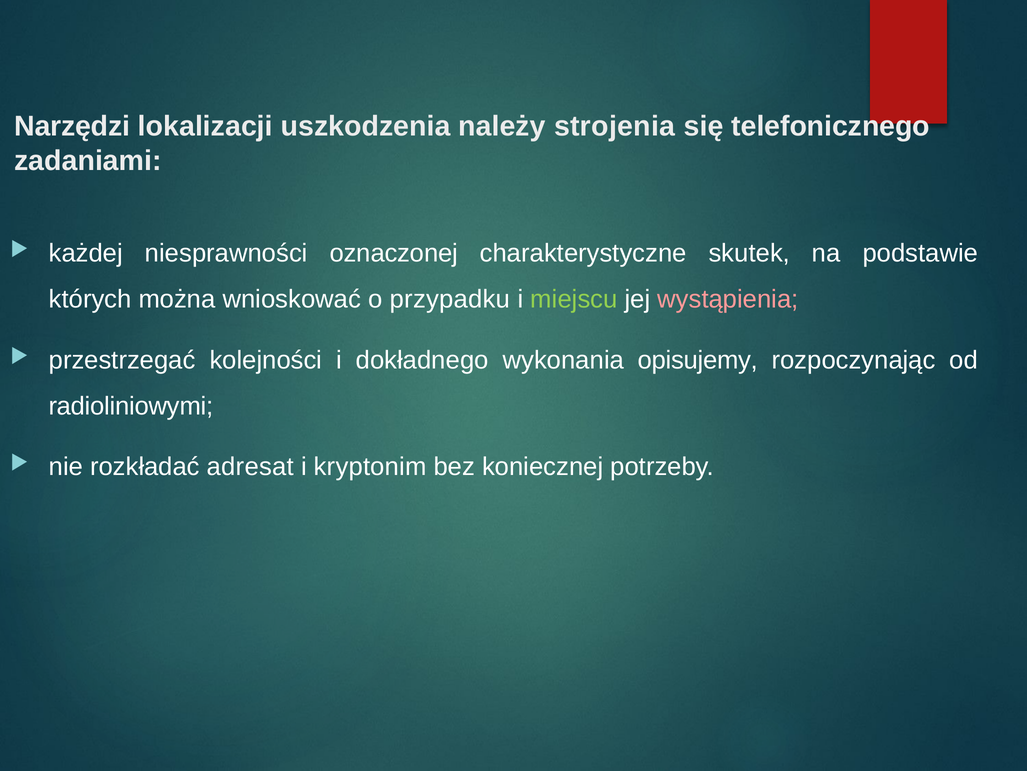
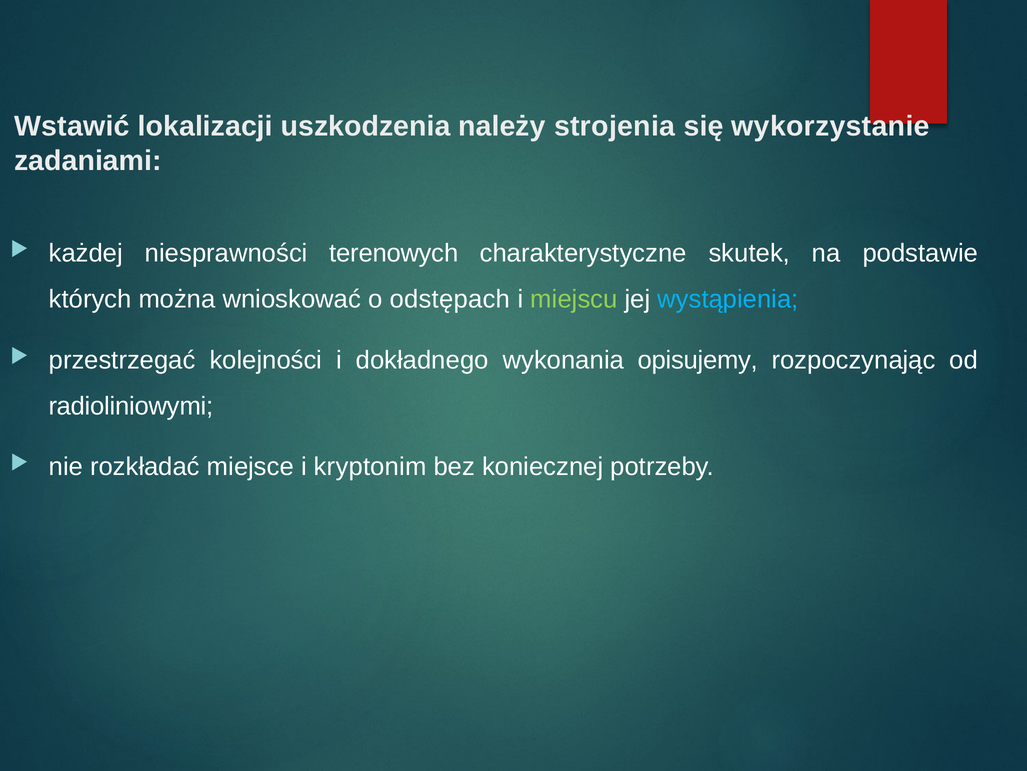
Narzędzi: Narzędzi -> Wstawić
telefonicznego: telefonicznego -> wykorzystanie
oznaczonej: oznaczonej -> terenowych
przypadku: przypadku -> odstępach
wystąpienia colour: pink -> light blue
adresat: adresat -> miejsce
